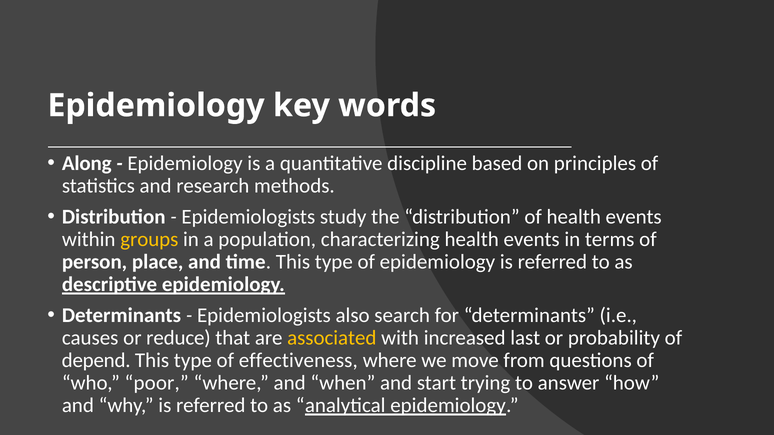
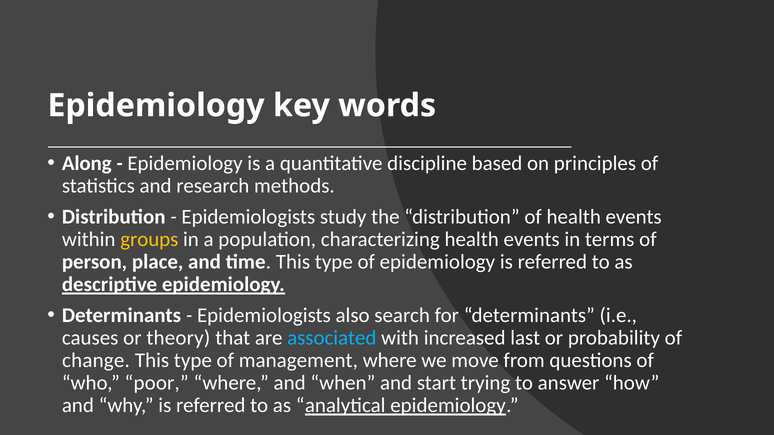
reduce: reduce -> theory
associated colour: yellow -> light blue
depend: depend -> change
effectiveness: effectiveness -> management
